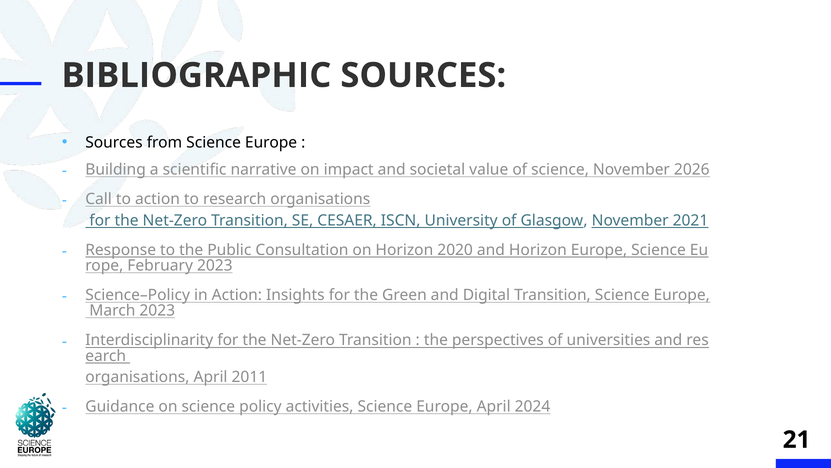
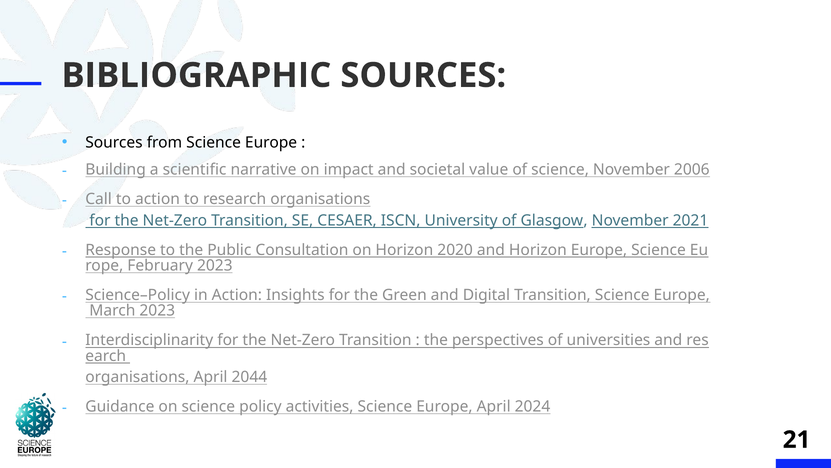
2026: 2026 -> 2006
2011: 2011 -> 2044
